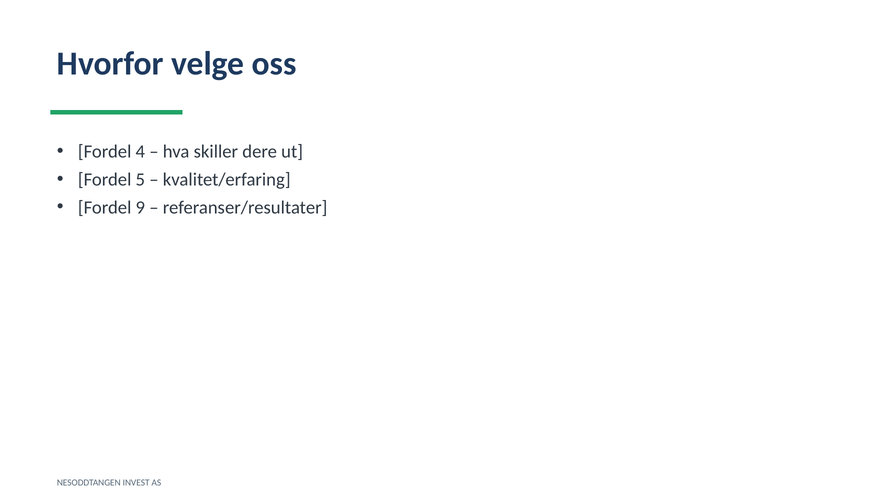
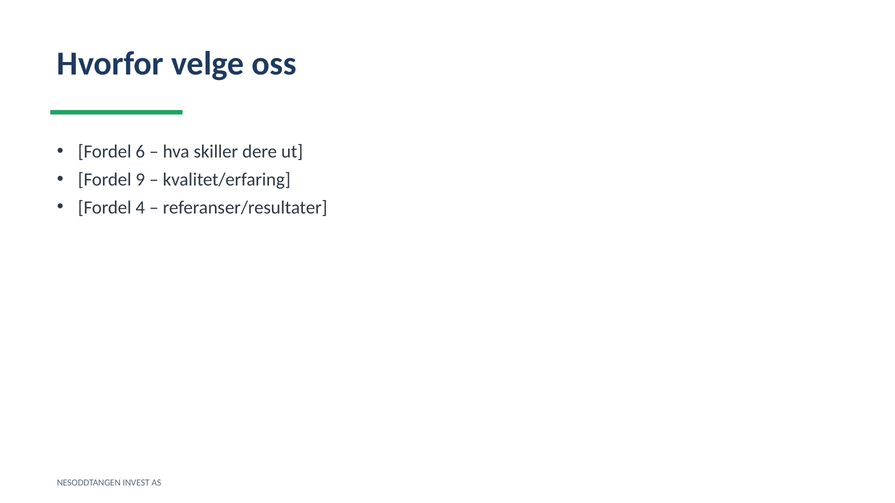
4: 4 -> 6
5: 5 -> 9
9: 9 -> 4
